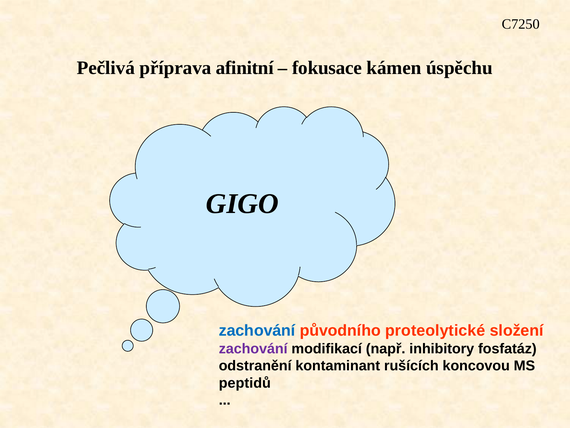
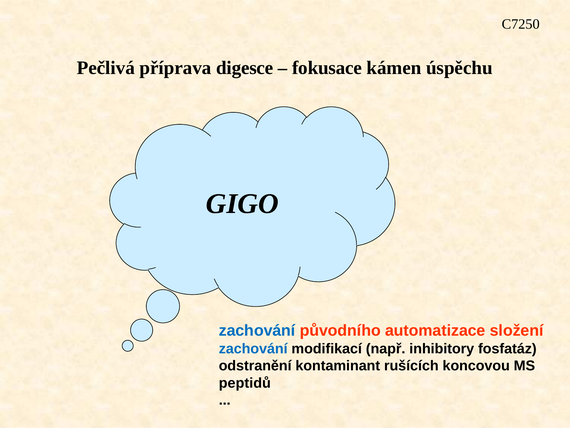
afinitní: afinitní -> digesce
proteolytické: proteolytické -> automatizace
zachování at (253, 348) colour: purple -> blue
